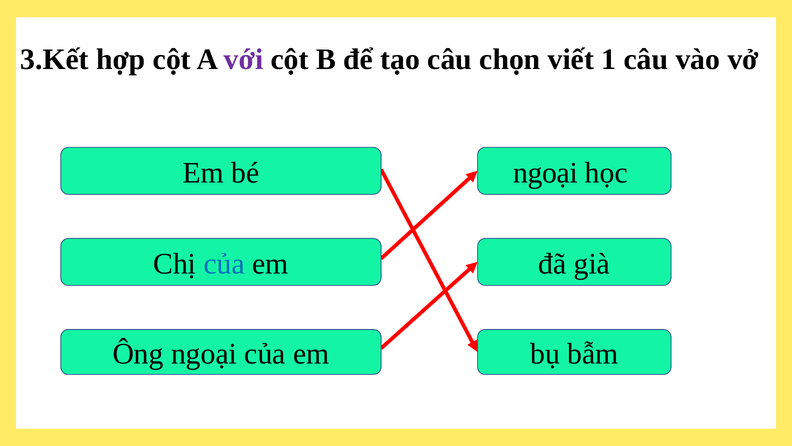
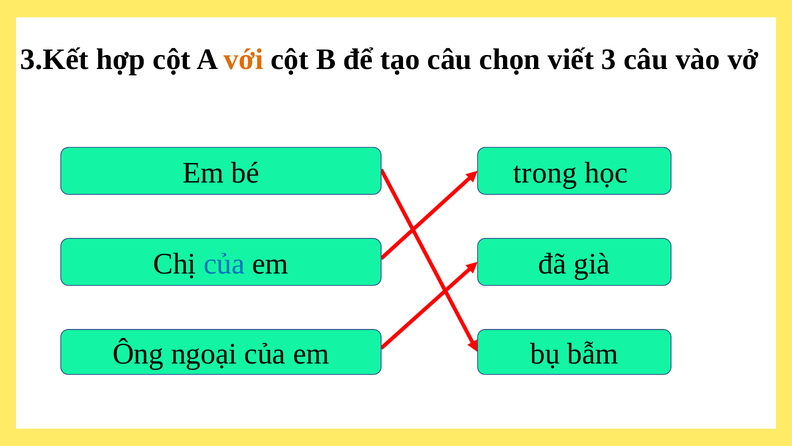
với colour: purple -> orange
1: 1 -> 3
ngoại at (546, 173): ngoại -> trong
